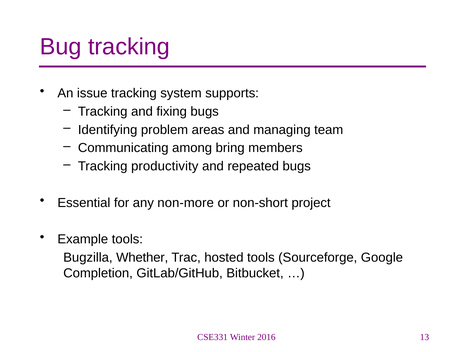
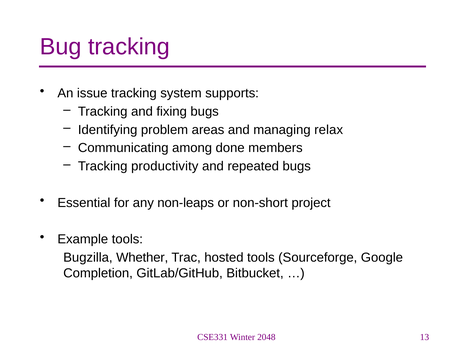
team: team -> relax
bring: bring -> done
non-more: non-more -> non-leaps
2016: 2016 -> 2048
